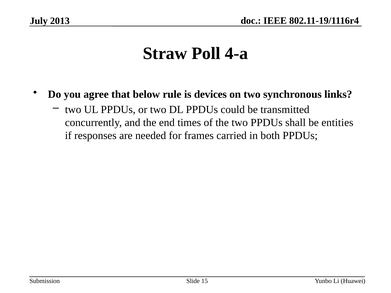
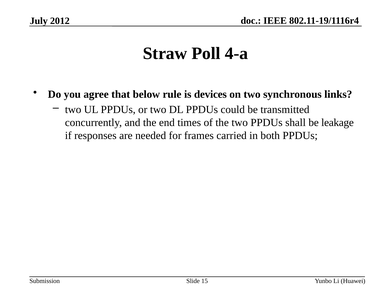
2013: 2013 -> 2012
entities: entities -> leakage
